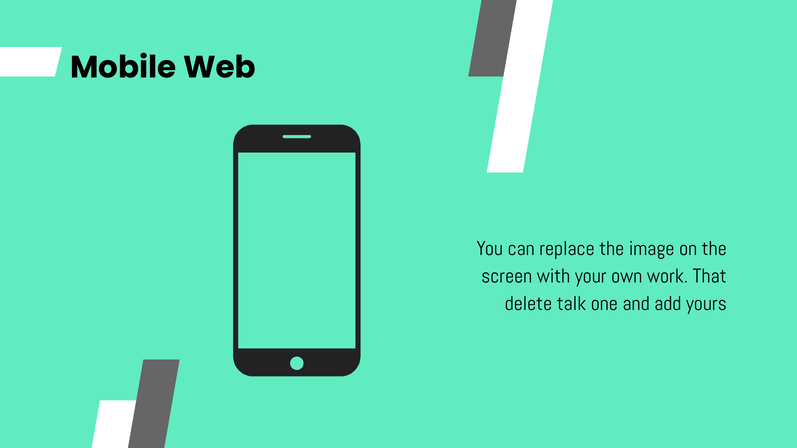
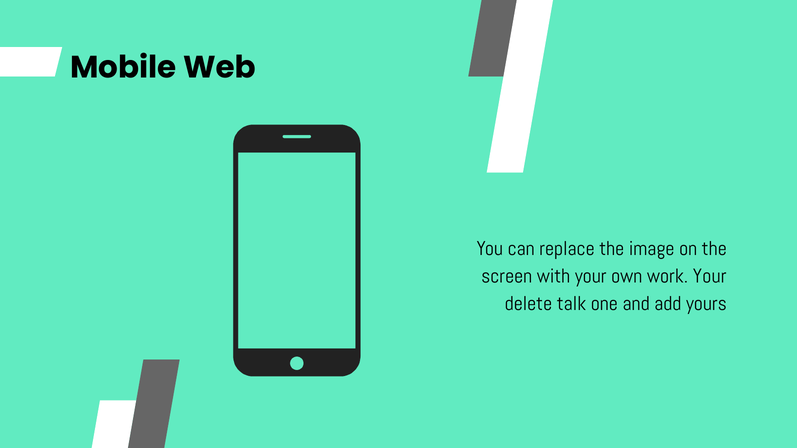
work That: That -> Your
